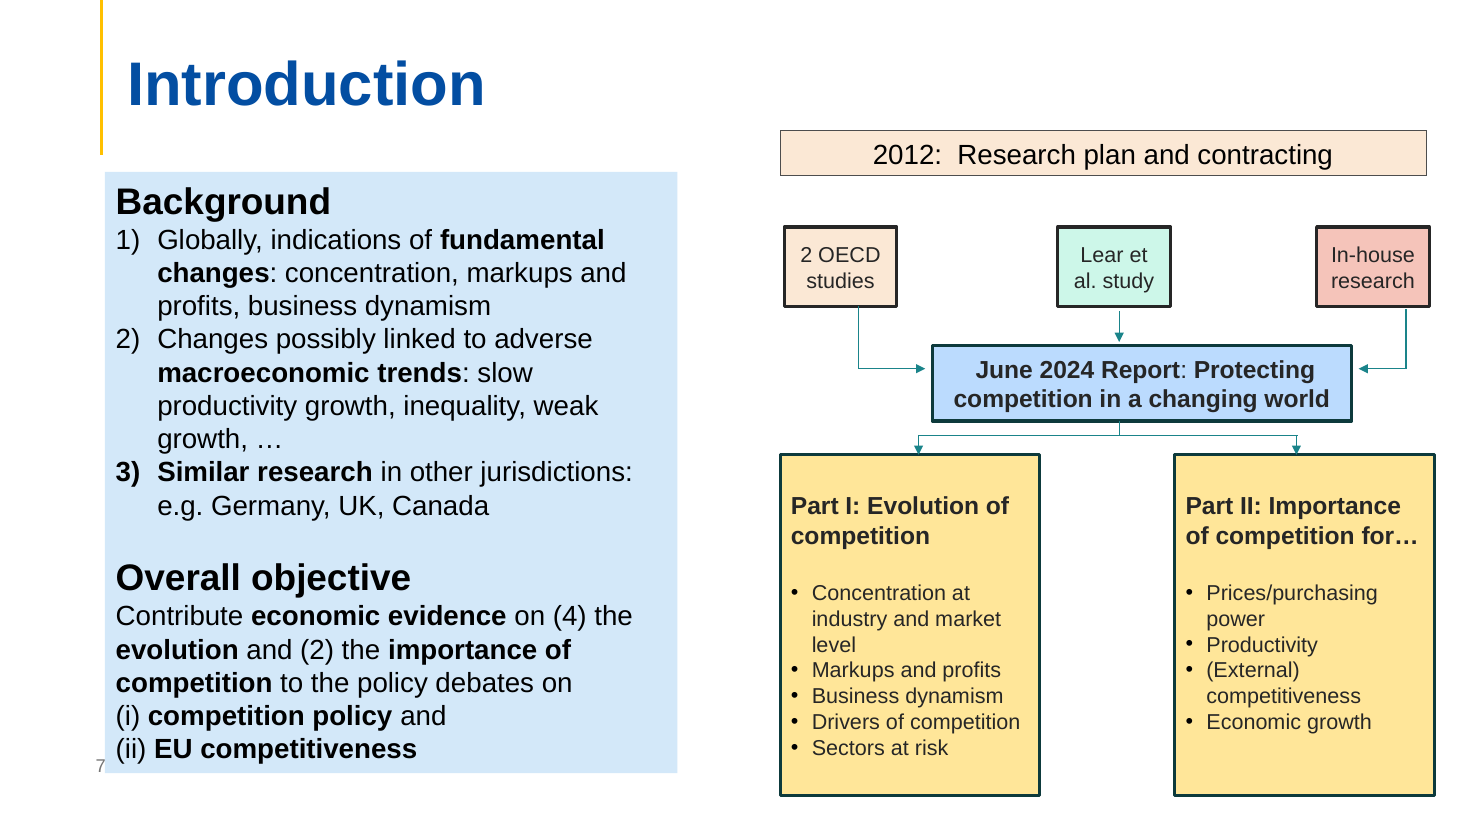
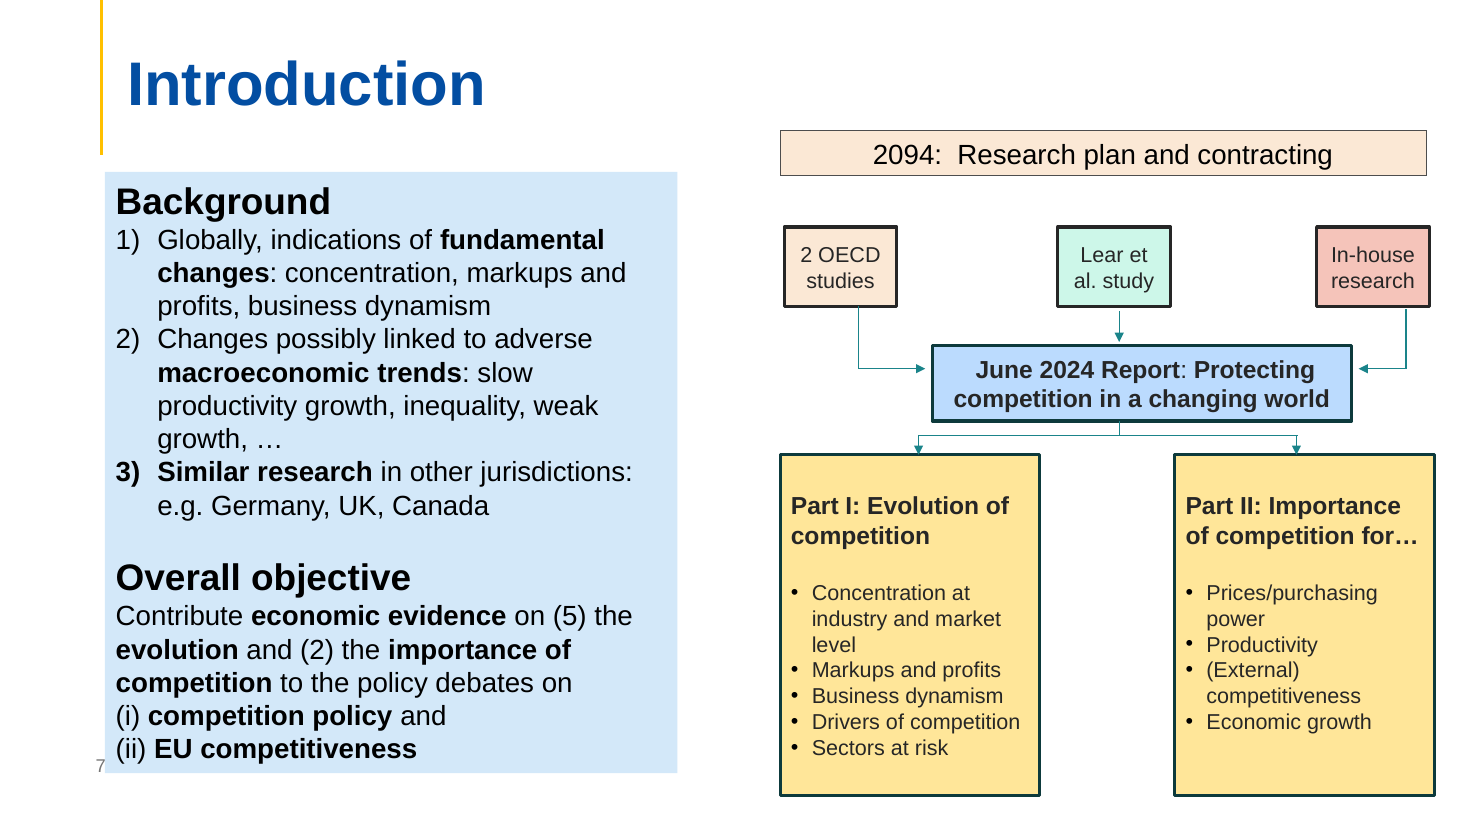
2012: 2012 -> 2094
4: 4 -> 5
